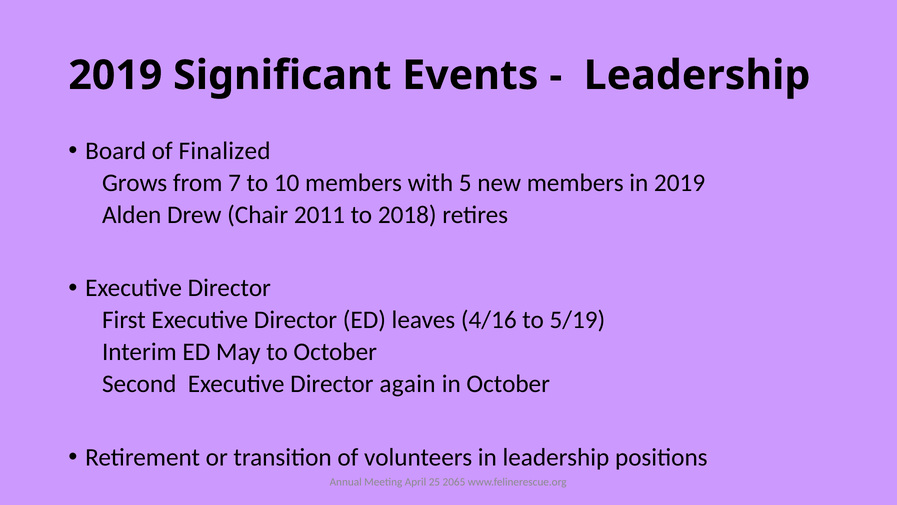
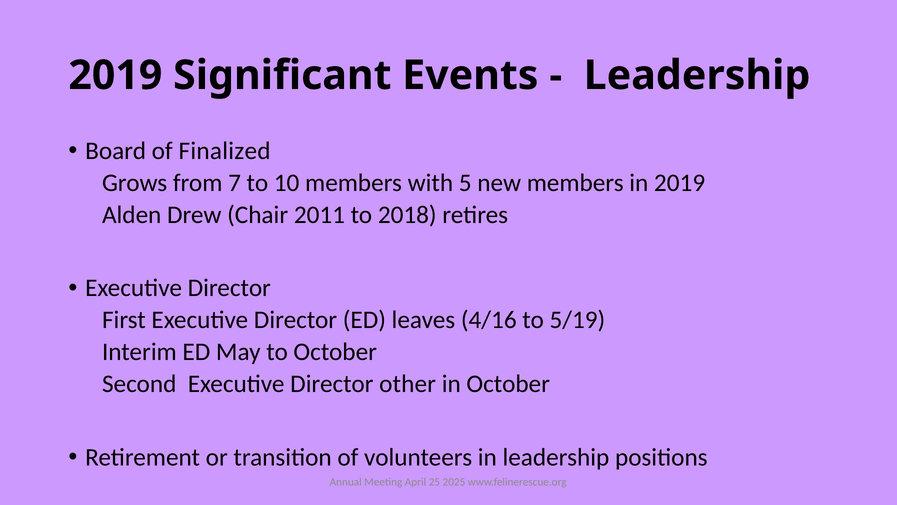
again: again -> other
2065: 2065 -> 2025
